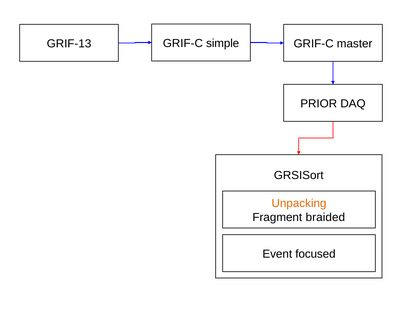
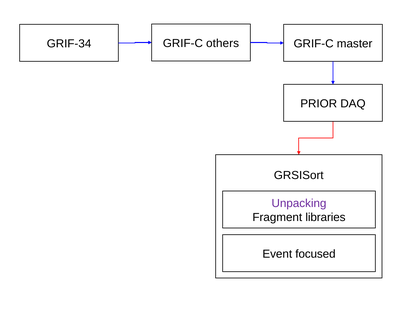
GRIF-13: GRIF-13 -> GRIF-34
simple: simple -> others
Unpacking colour: orange -> purple
braided: braided -> libraries
